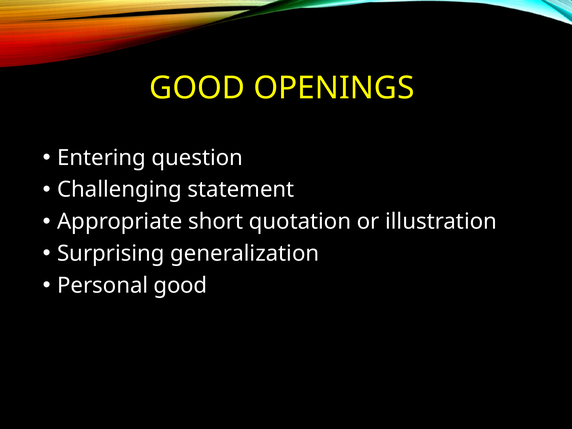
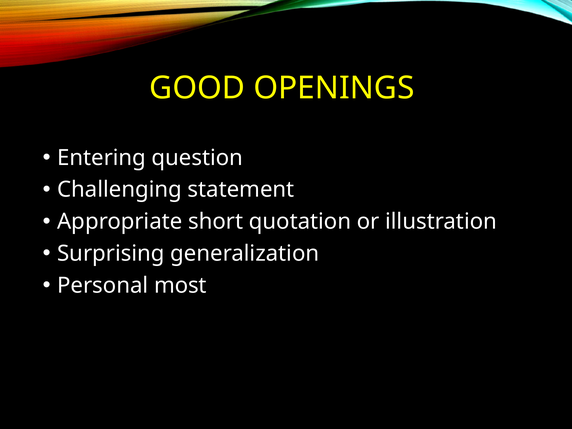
Personal good: good -> most
